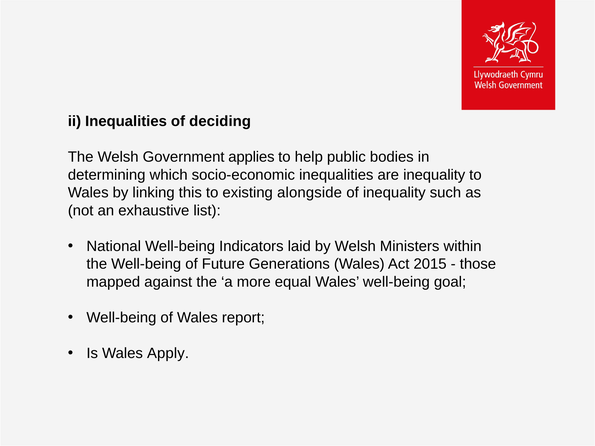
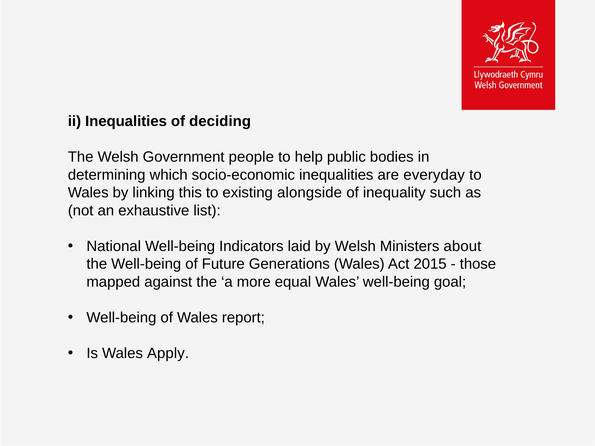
applies: applies -> people
are inequality: inequality -> everyday
within: within -> about
